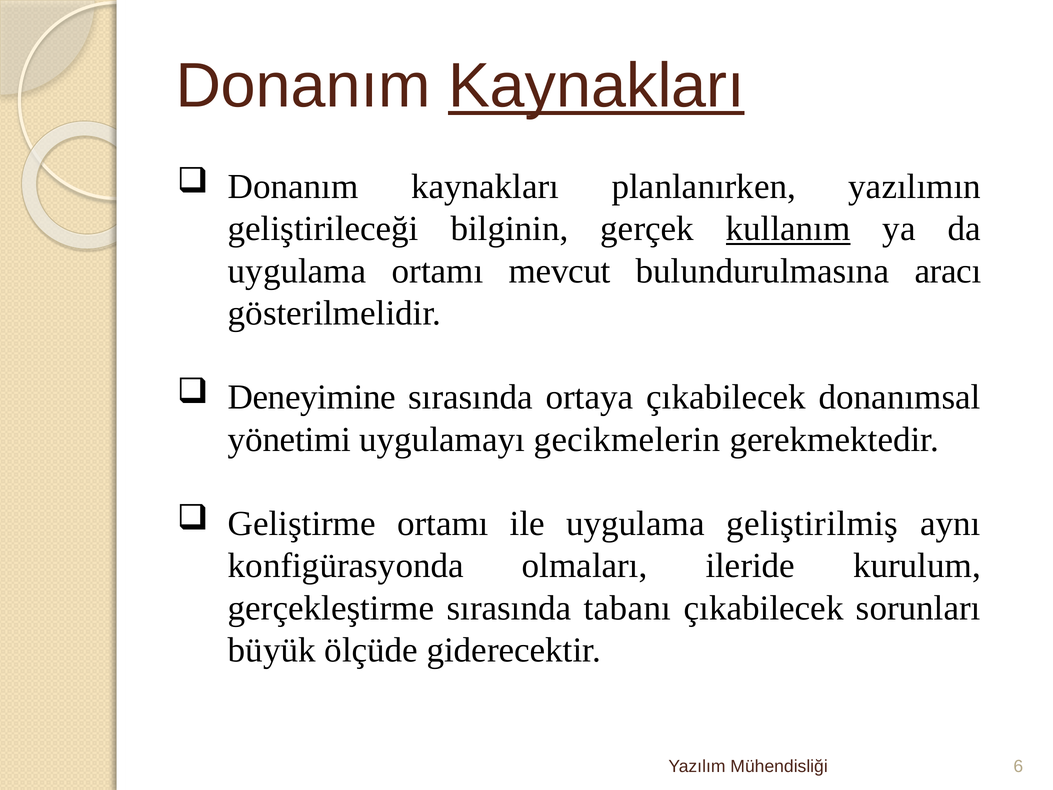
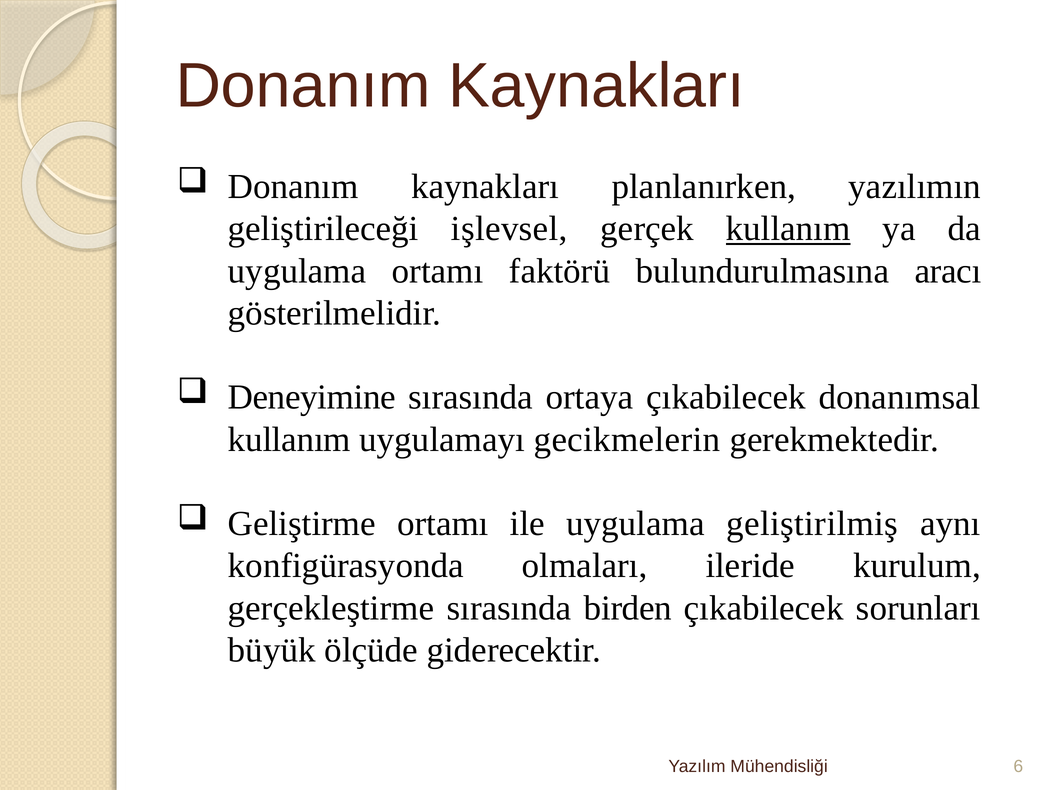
Kaynakları at (596, 86) underline: present -> none
bilginin: bilginin -> işlevsel
mevcut: mevcut -> faktörü
yönetimi at (289, 439): yönetimi -> kullanım
tabanı: tabanı -> birden
